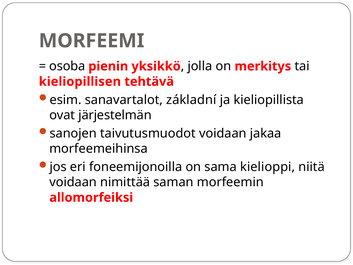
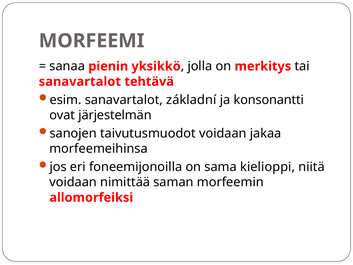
osoba: osoba -> sanaa
kieliopillisen at (80, 82): kieliopillisen -> sanavartalot
kieliopillista: kieliopillista -> konsonantti
